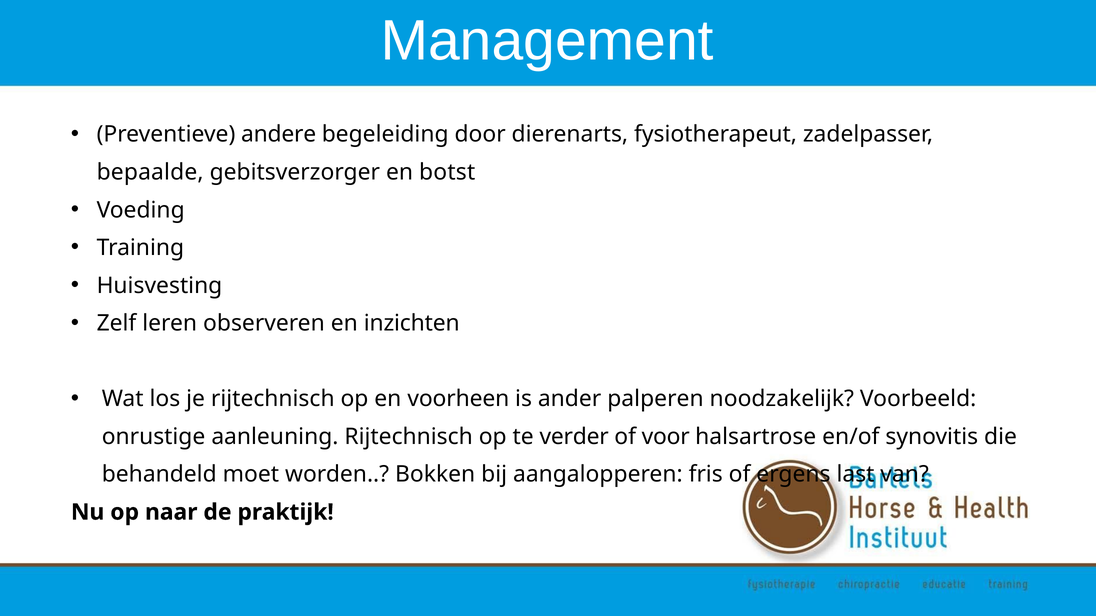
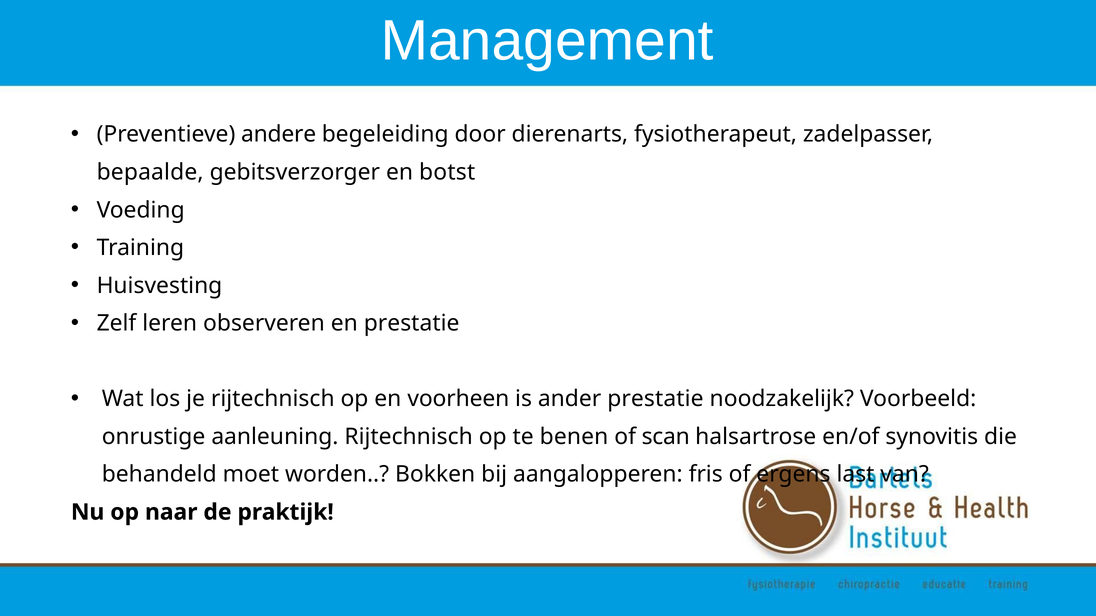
en inzichten: inzichten -> prestatie
ander palperen: palperen -> prestatie
verder: verder -> benen
voor: voor -> scan
